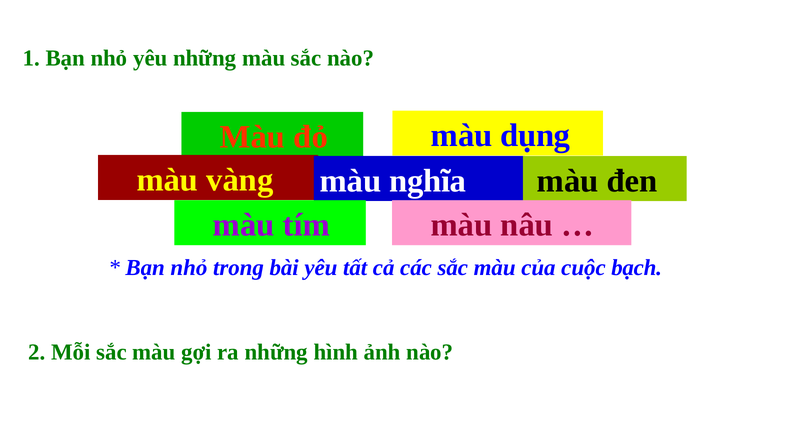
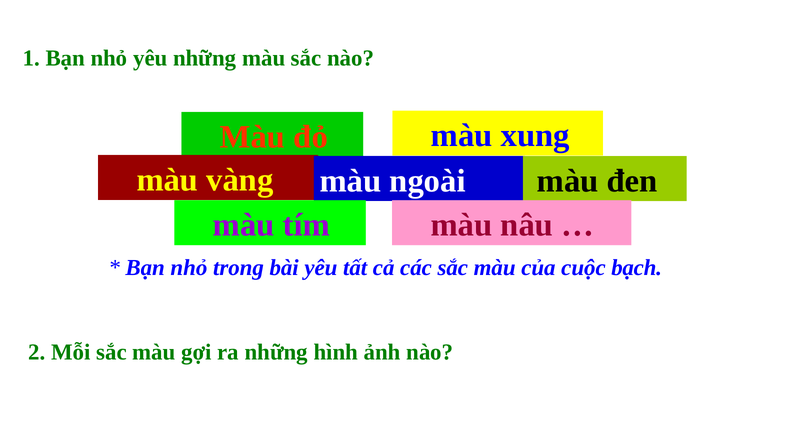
dụng: dụng -> xung
nghĩa: nghĩa -> ngoài
